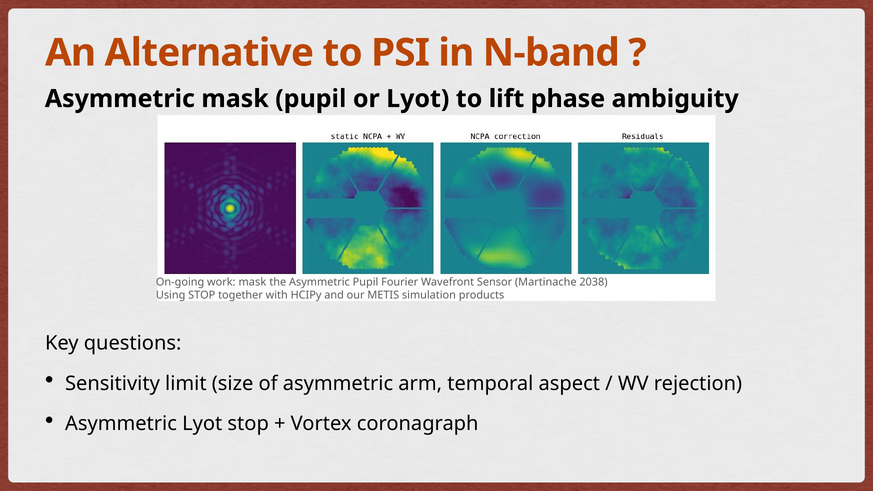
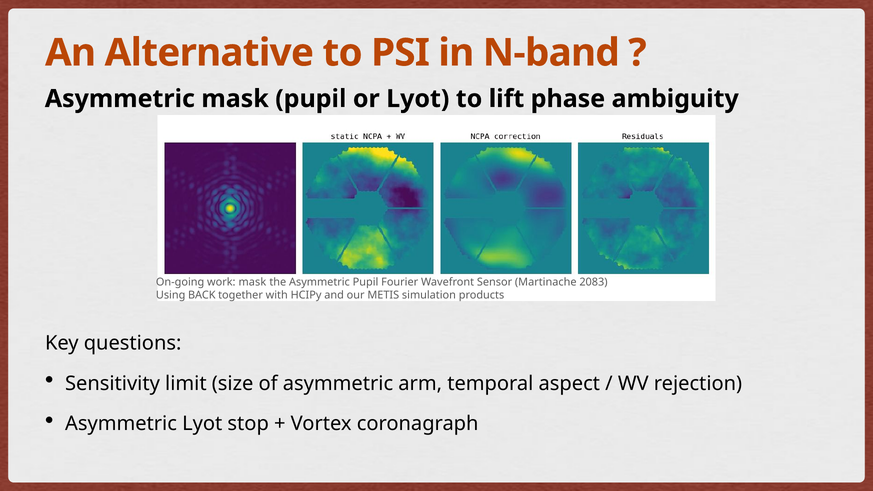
2038: 2038 -> 2083
Using STOP: STOP -> BACK
